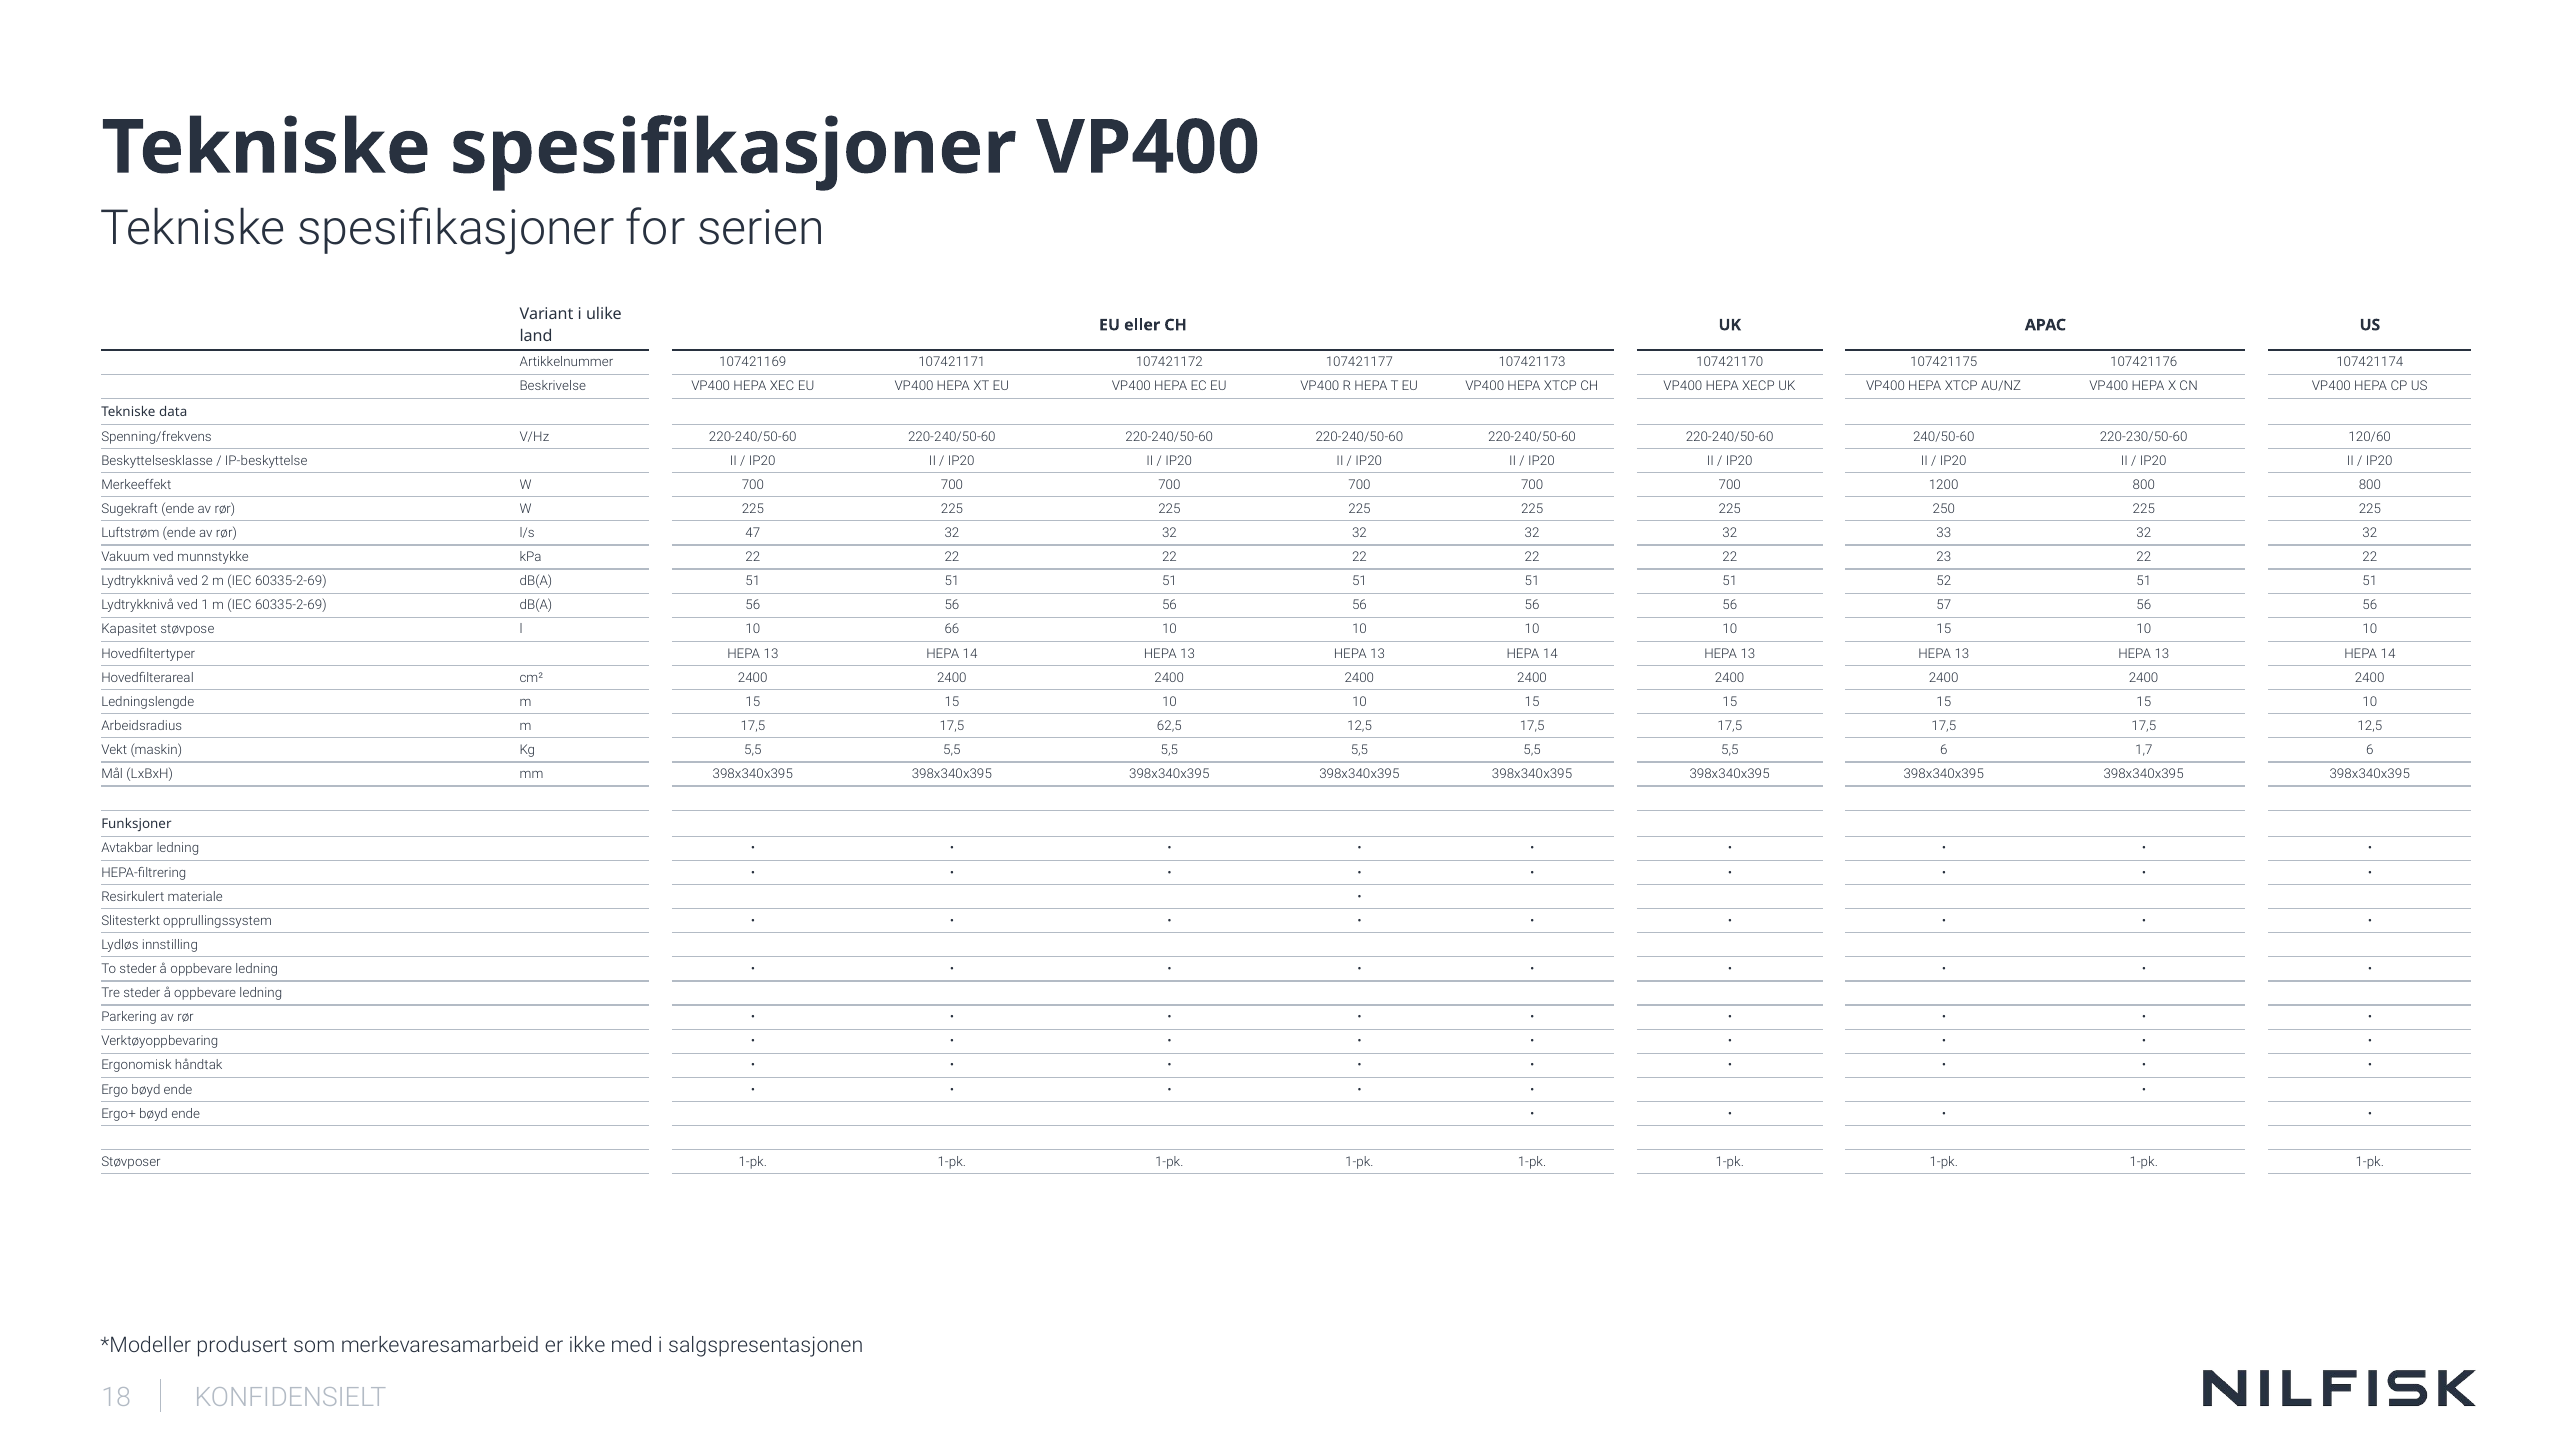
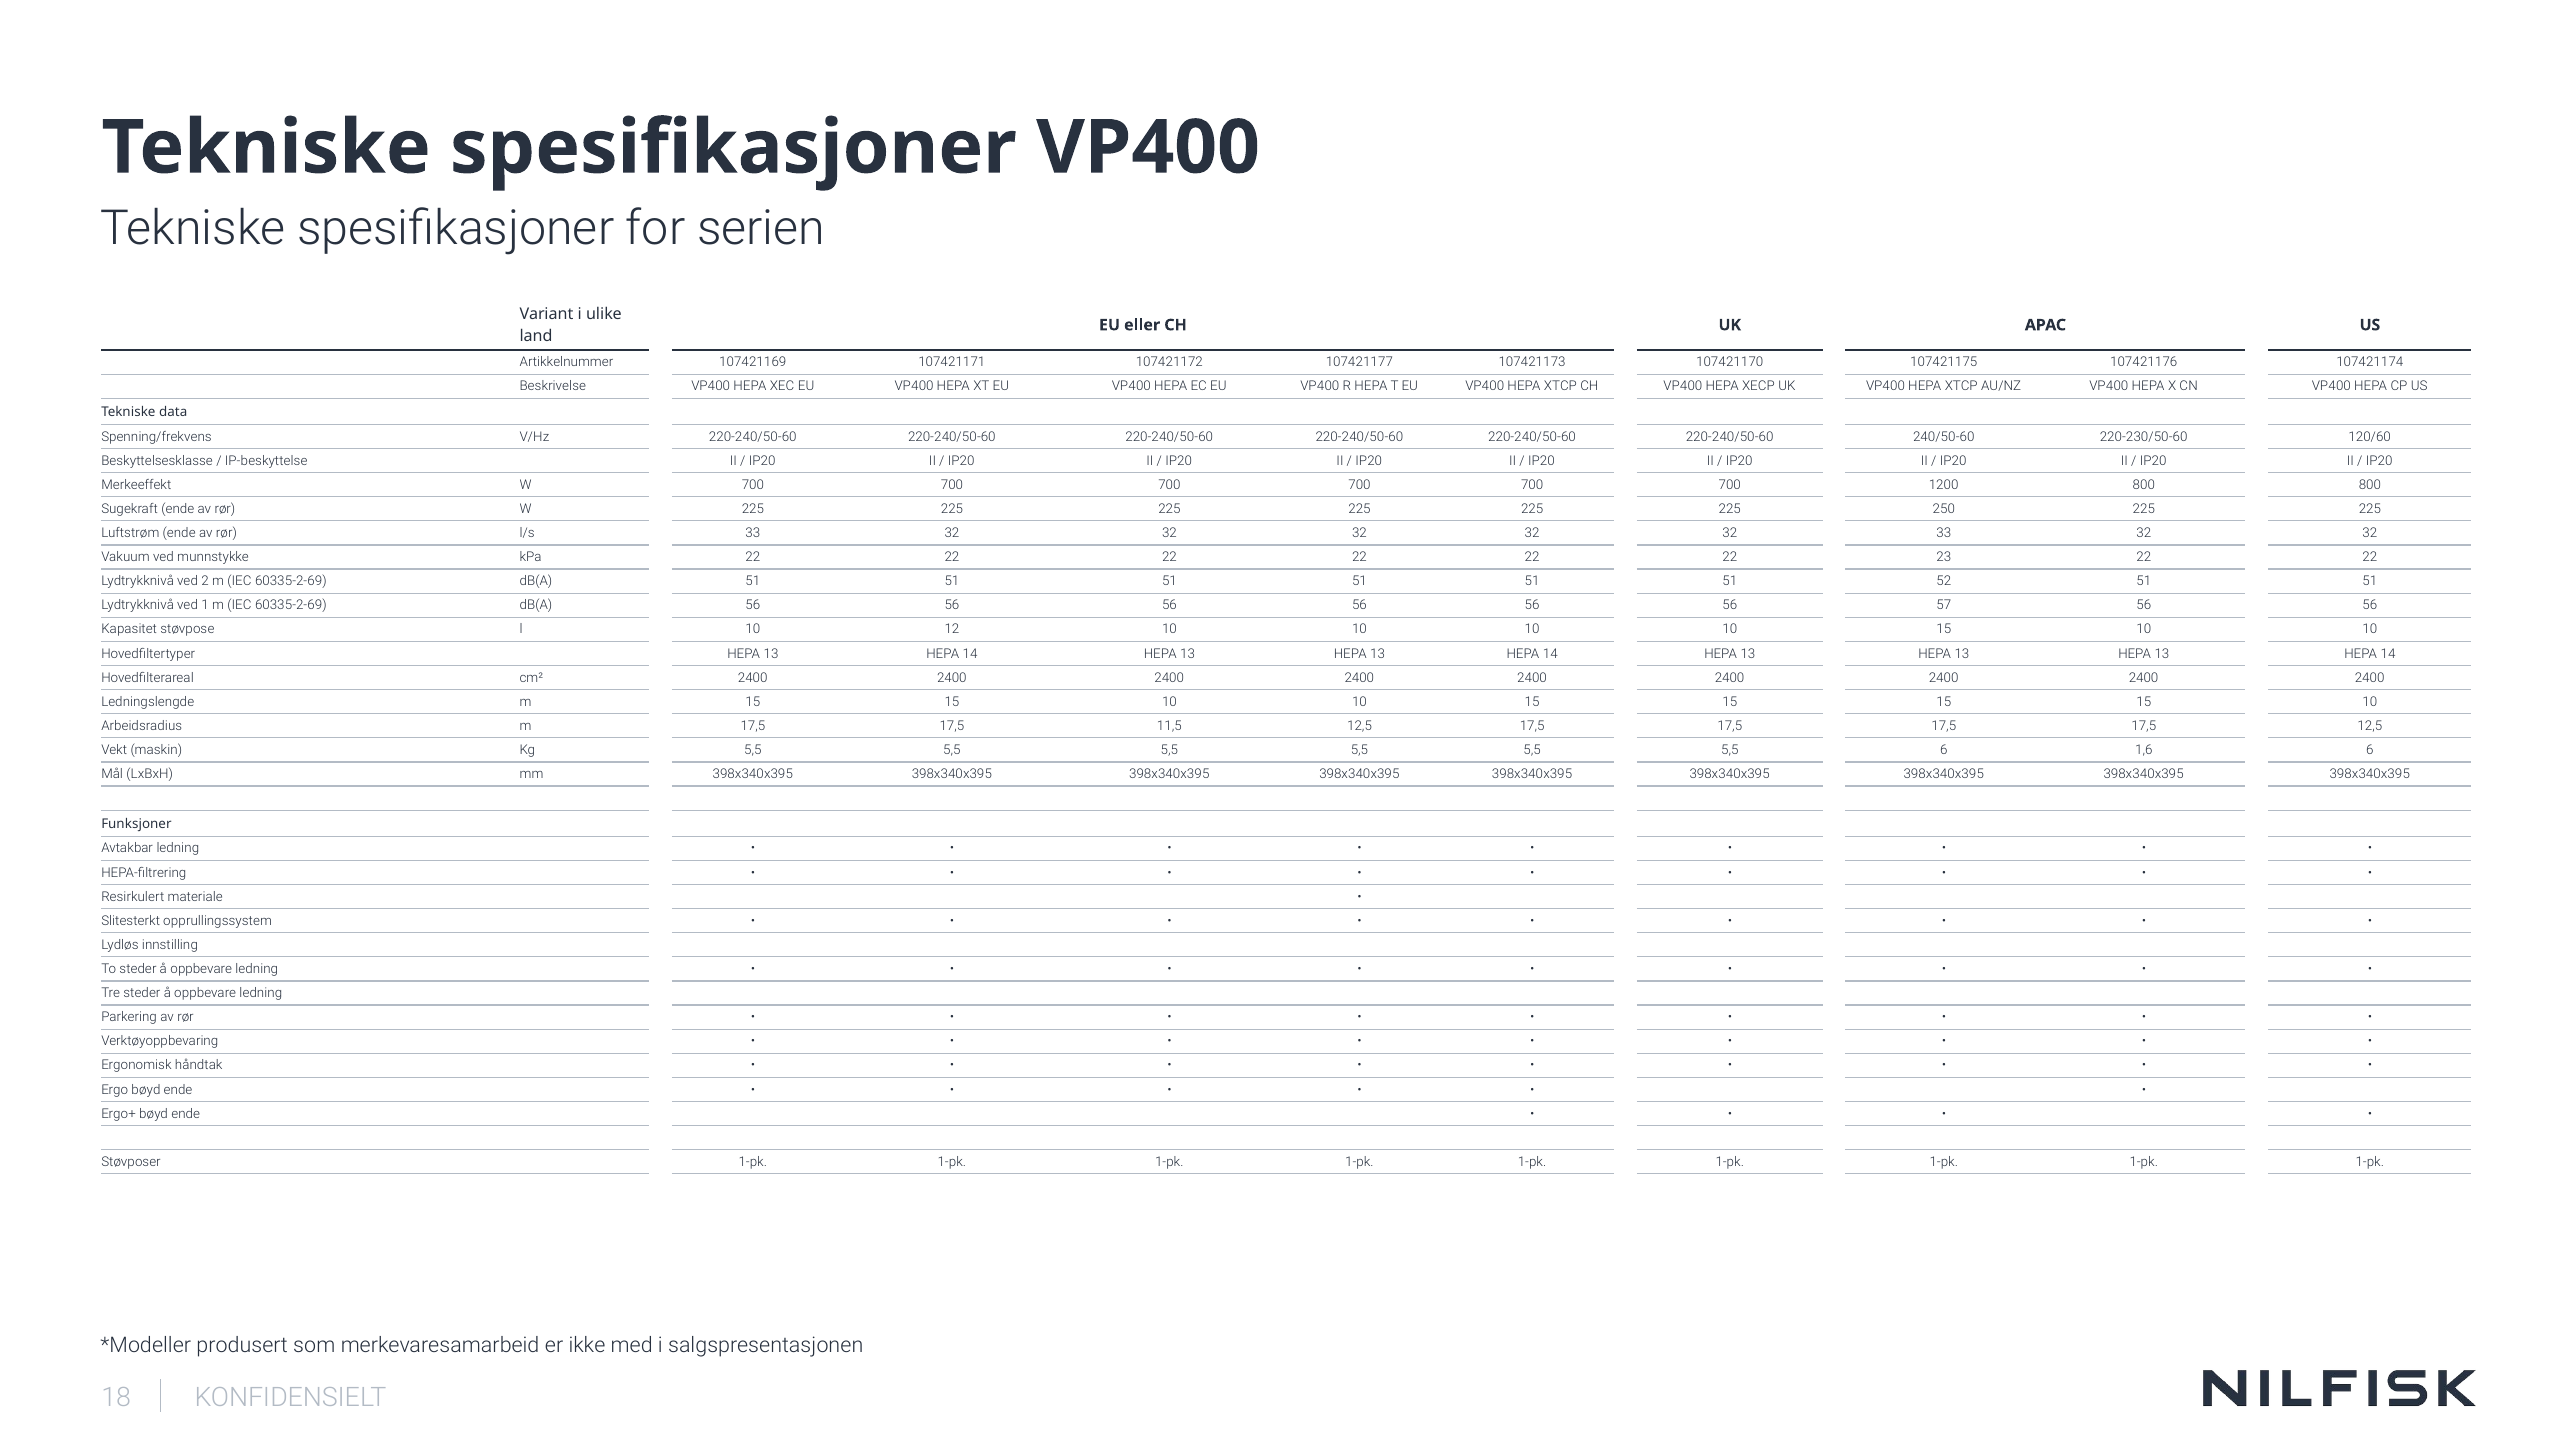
l/s 47: 47 -> 33
66: 66 -> 12
62,5: 62,5 -> 11,5
1,7: 1,7 -> 1,6
